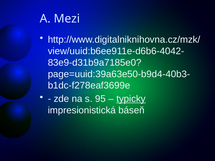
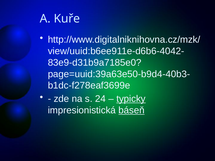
Mezi: Mezi -> Kuře
95: 95 -> 24
báseň underline: none -> present
